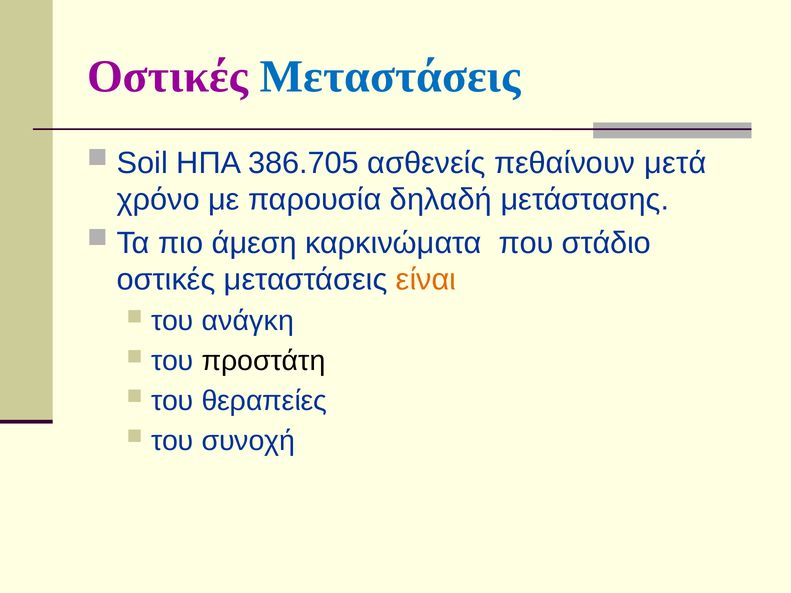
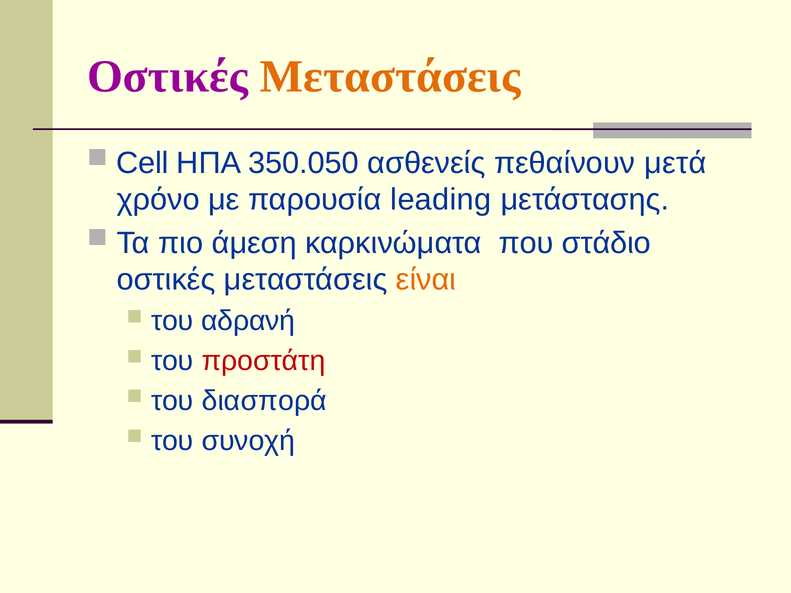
Μεταστάσεις at (390, 77) colour: blue -> orange
Soil: Soil -> Cell
386.705: 386.705 -> 350.050
δηλαδή: δηλαδή -> leading
ανάγκη: ανάγκη -> αδρανή
προστάτη colour: black -> red
θεραπείες: θεραπείες -> διασπορά
